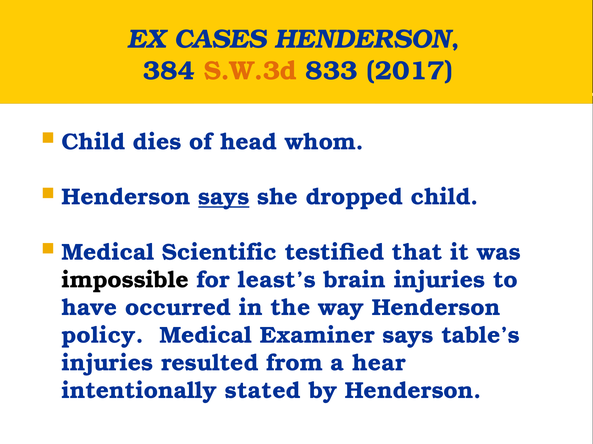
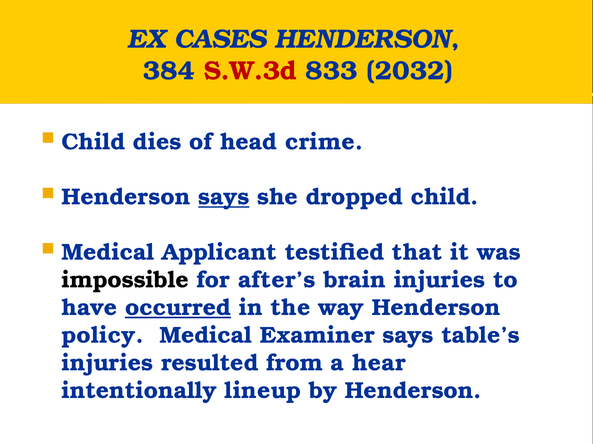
S.W.3d colour: orange -> red
2017: 2017 -> 2032
whom: whom -> crime
Scientific: Scientific -> Applicant
least’s: least’s -> after’s
occurred underline: none -> present
stated: stated -> lineup
